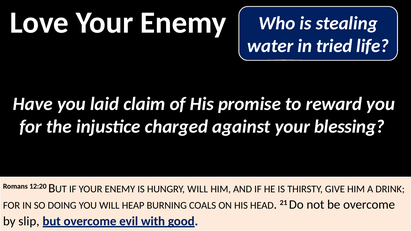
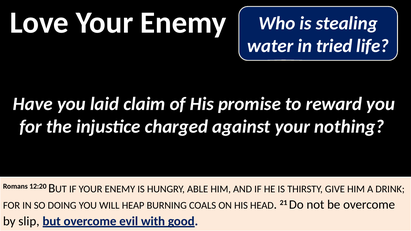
blessing: blessing -> nothing
HUNGRY WILL: WILL -> ABLE
